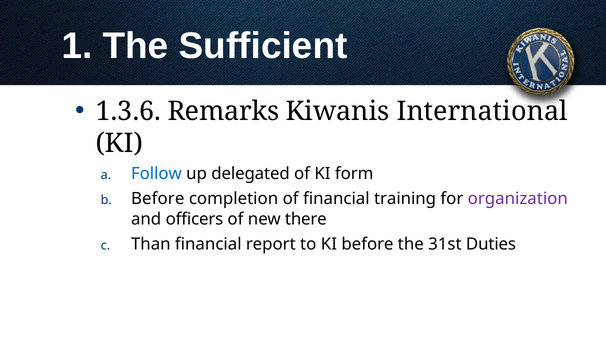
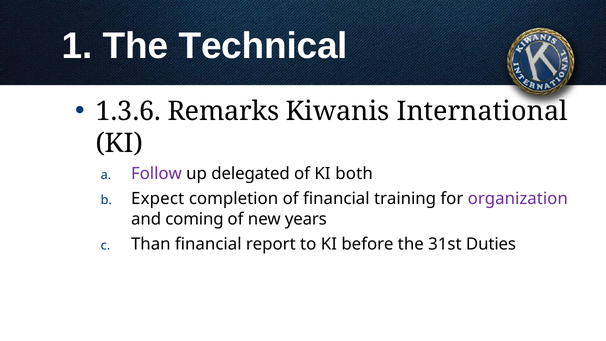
Sufficient: Sufficient -> Technical
Follow colour: blue -> purple
form: form -> both
Before at (158, 199): Before -> Expect
officers: officers -> coming
there: there -> years
